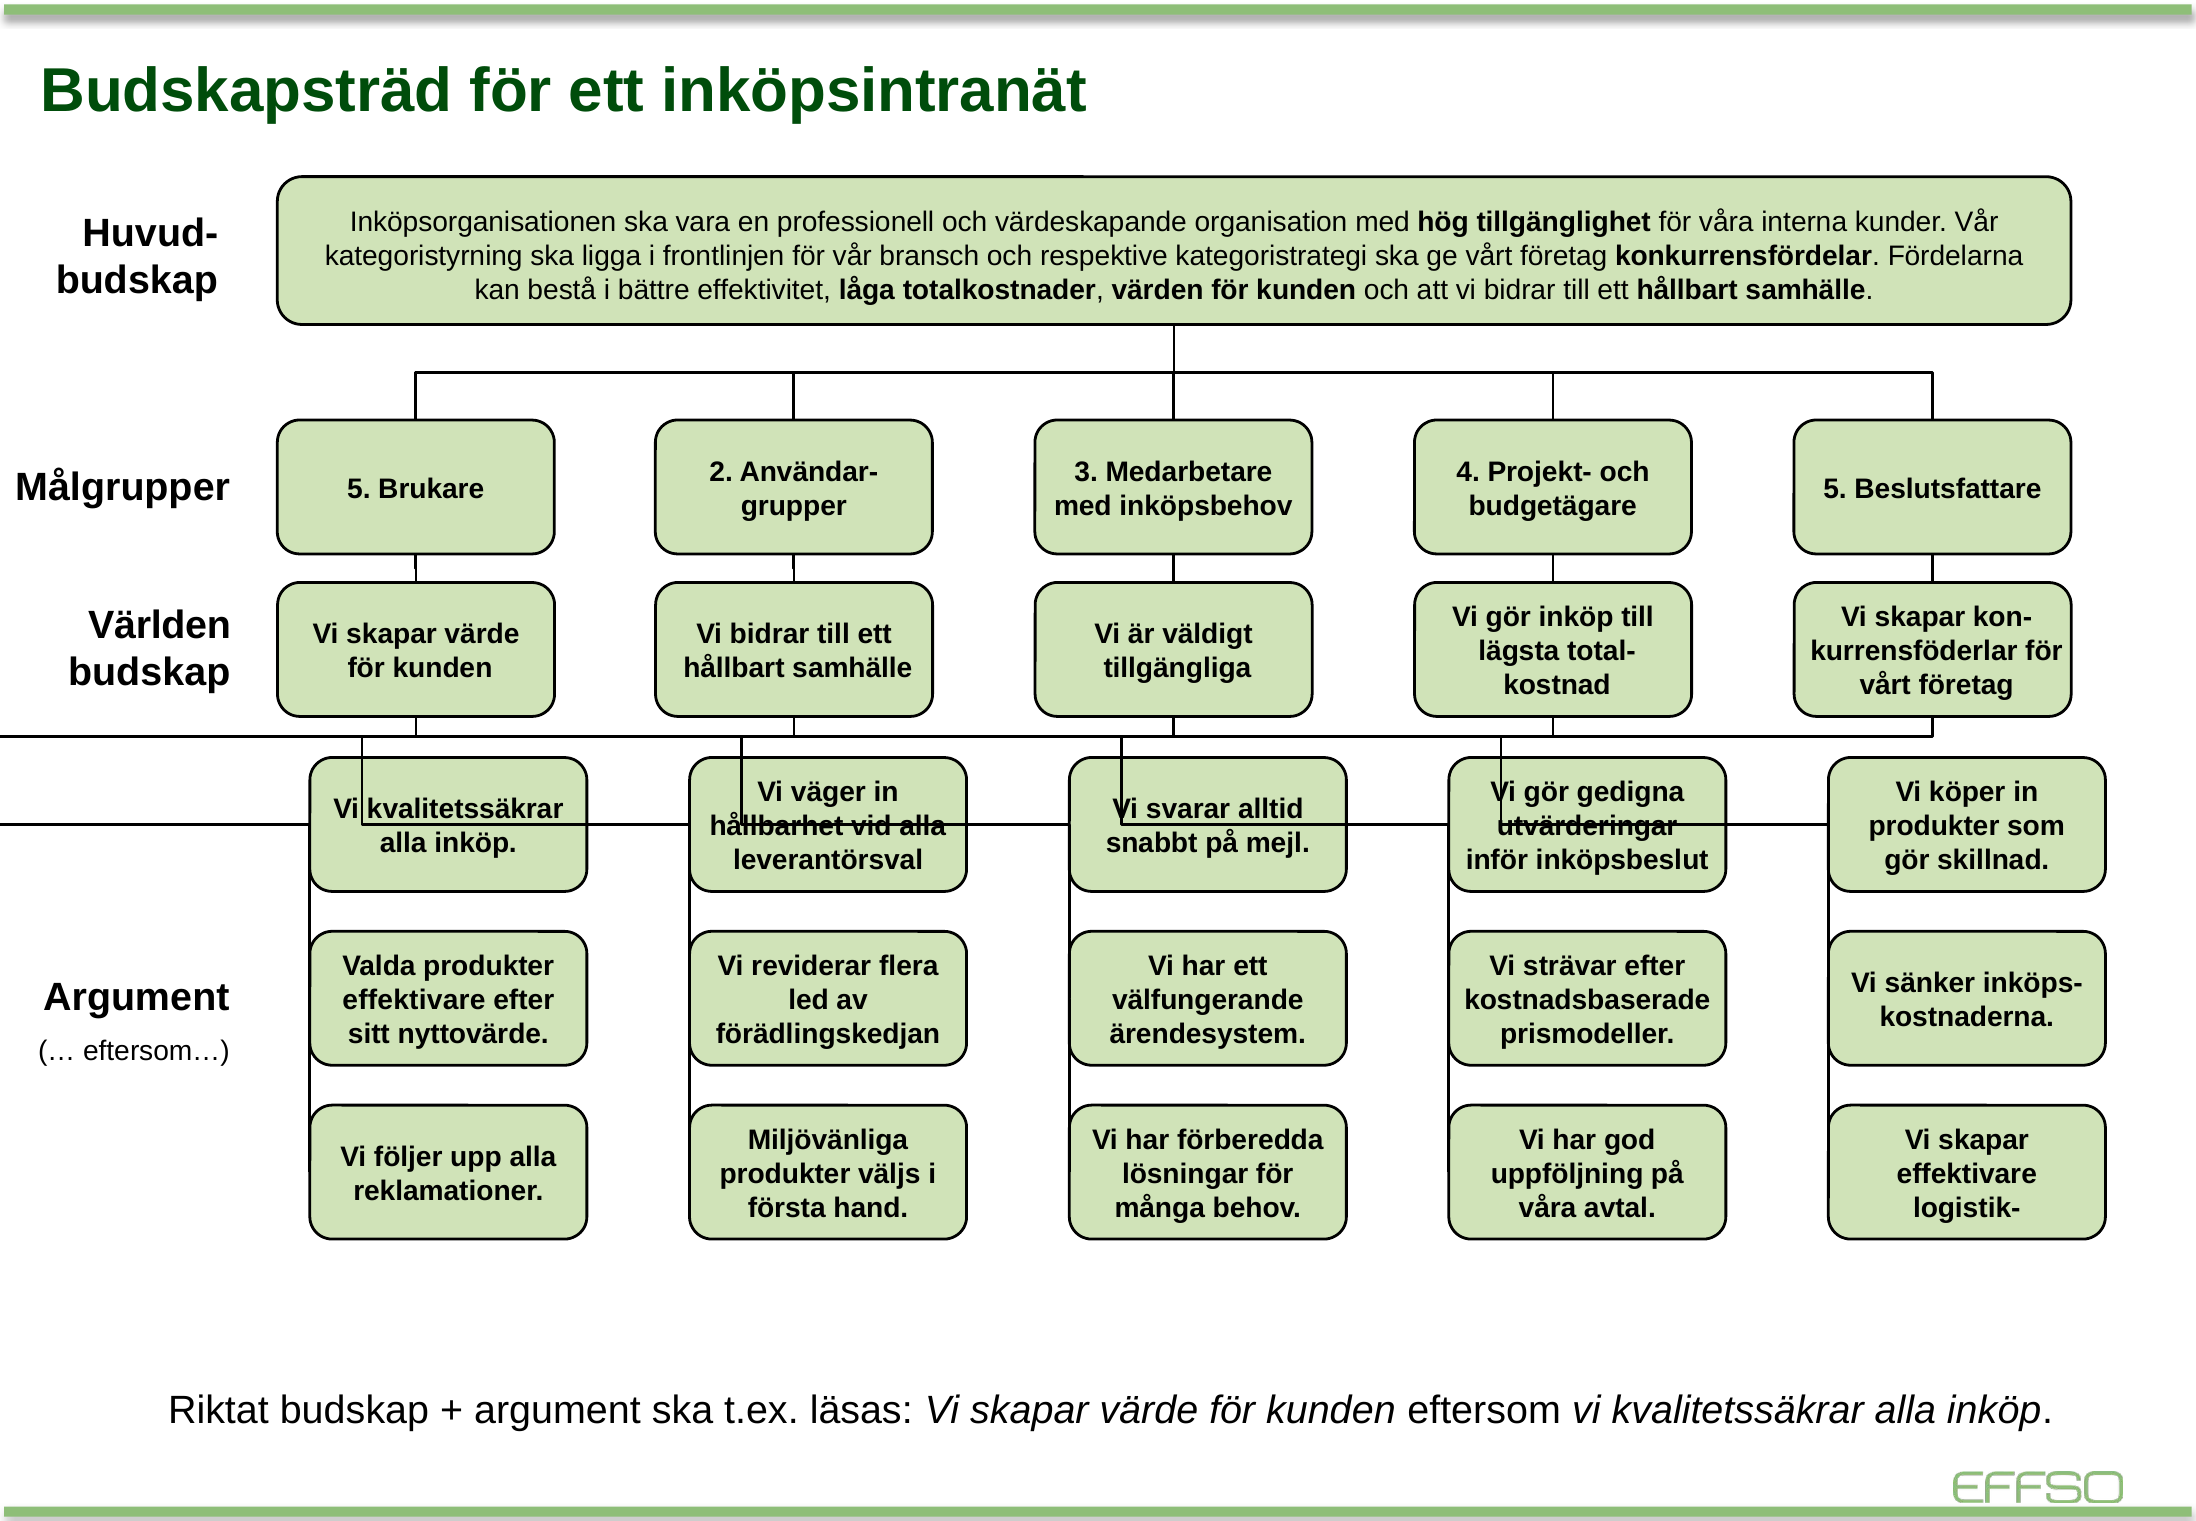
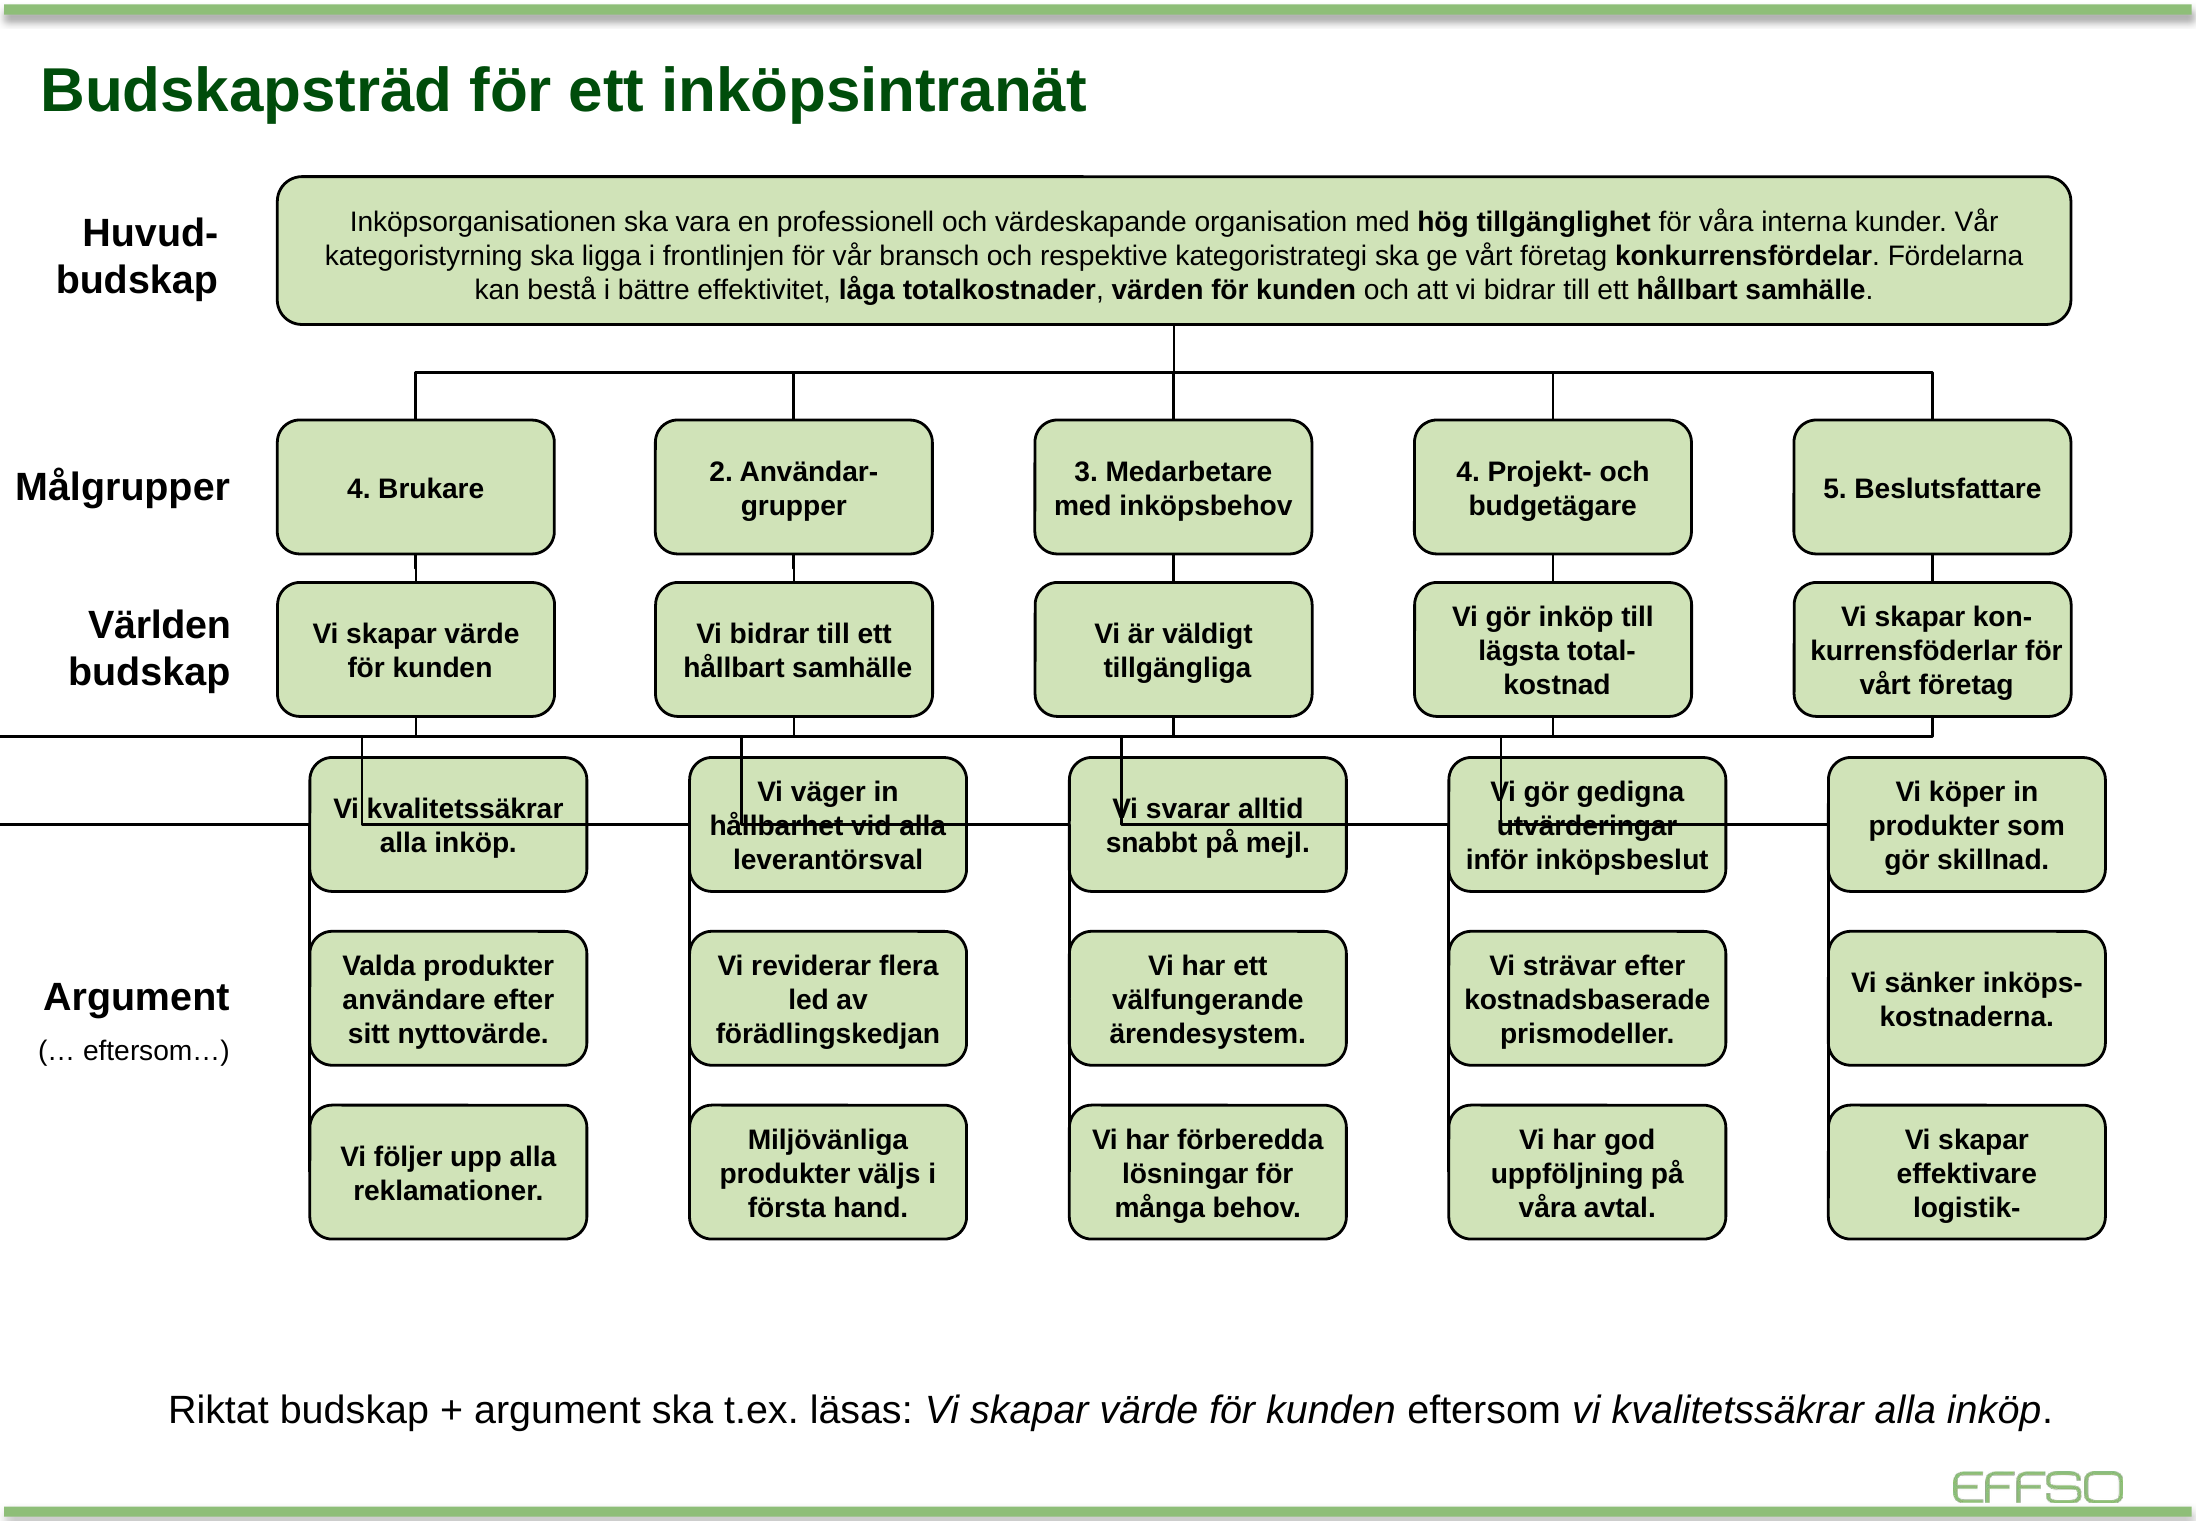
Målgrupper 5: 5 -> 4
effektivare at (414, 1000): effektivare -> användare
